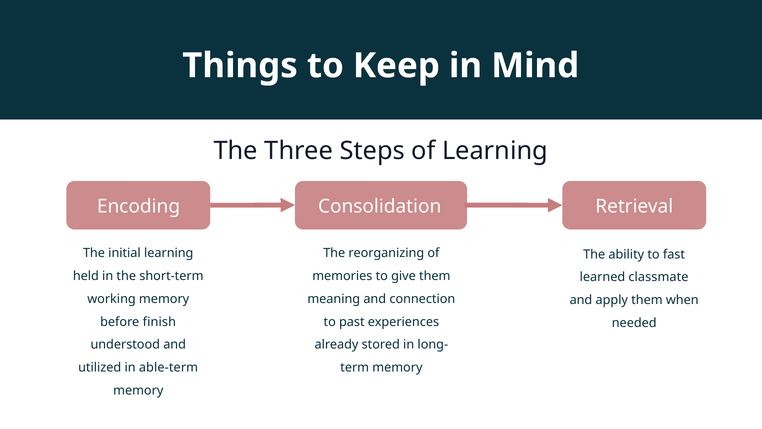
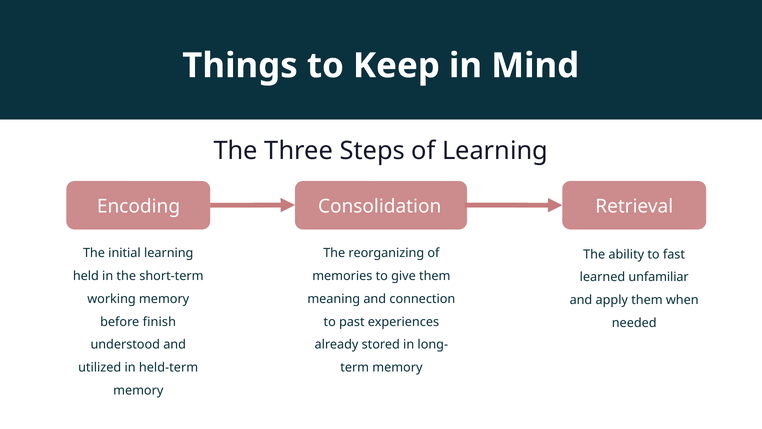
classmate: classmate -> unfamiliar
able-term: able-term -> held-term
